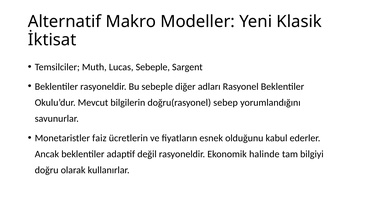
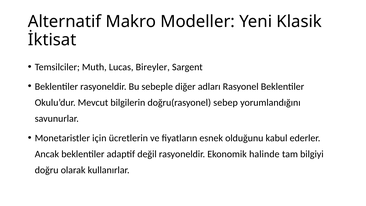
Lucas Sebeple: Sebeple -> Bireyler
faiz: faiz -> için
